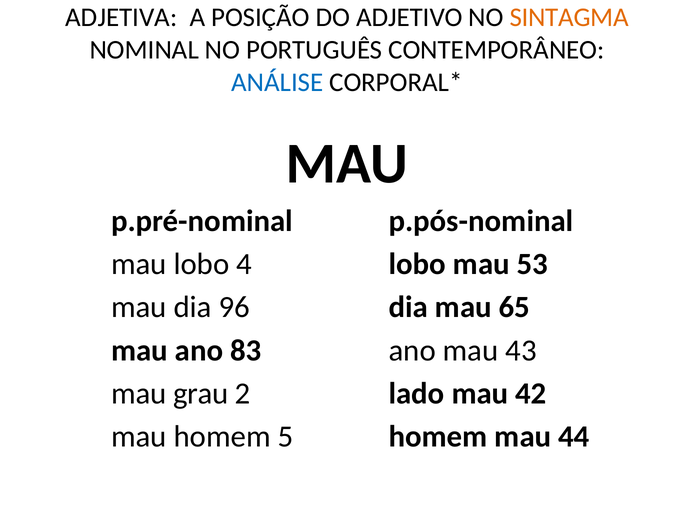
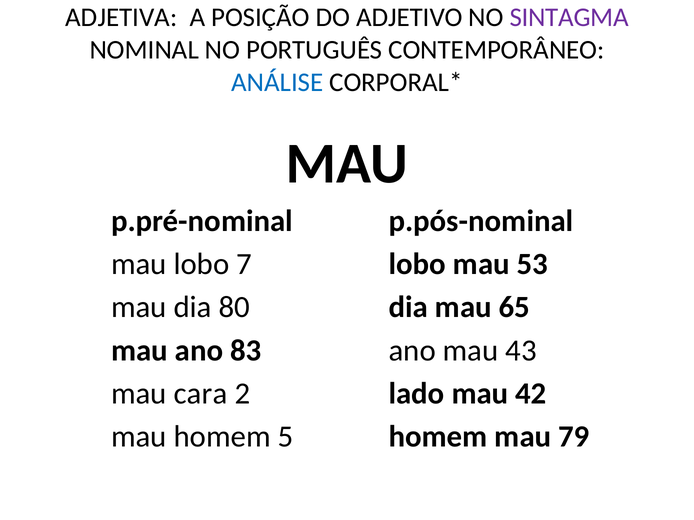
SINTAGMA colour: orange -> purple
4: 4 -> 7
96: 96 -> 80
grau: grau -> cara
44: 44 -> 79
